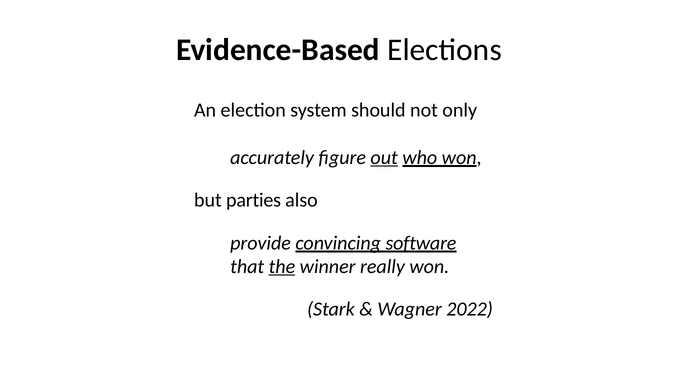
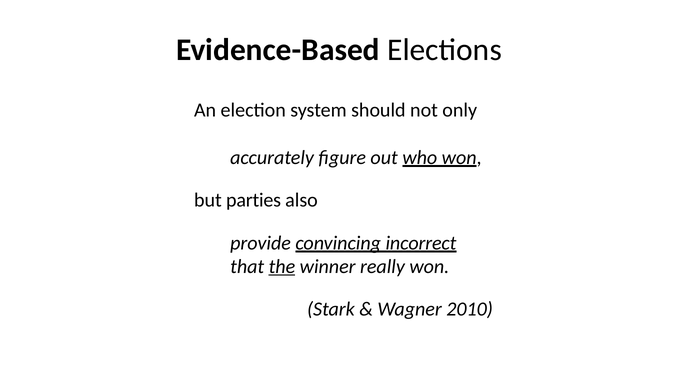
out underline: present -> none
software: software -> incorrect
2022: 2022 -> 2010
